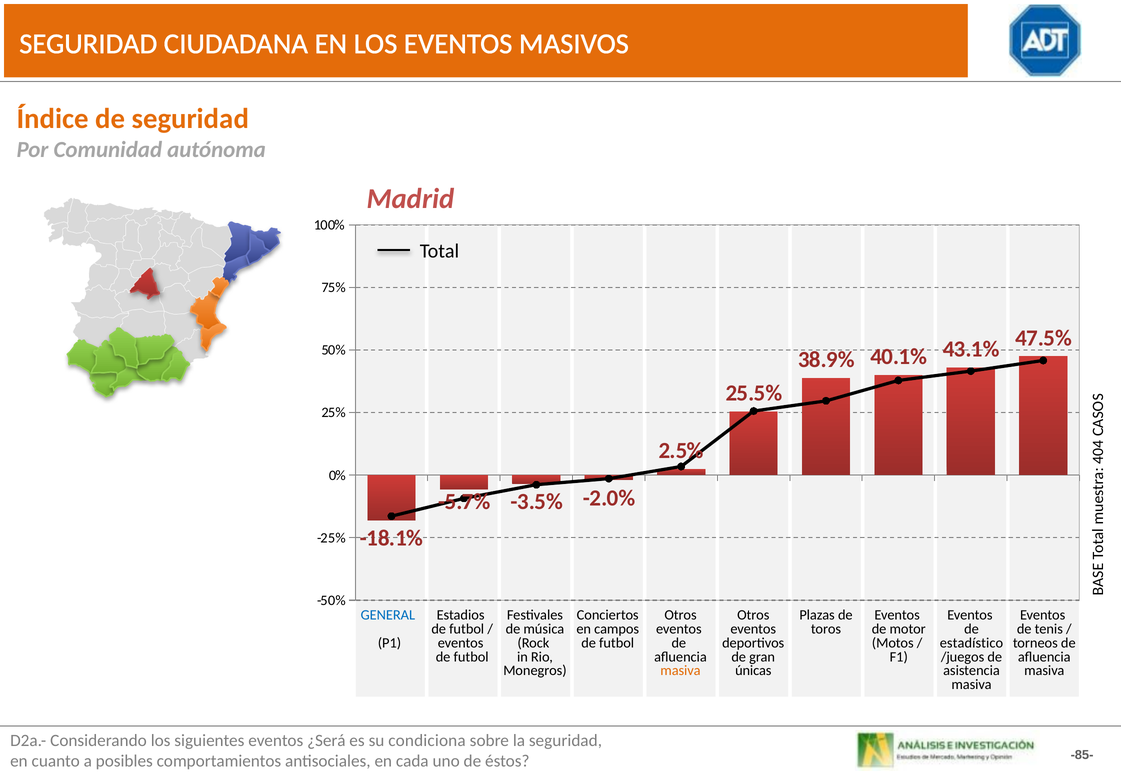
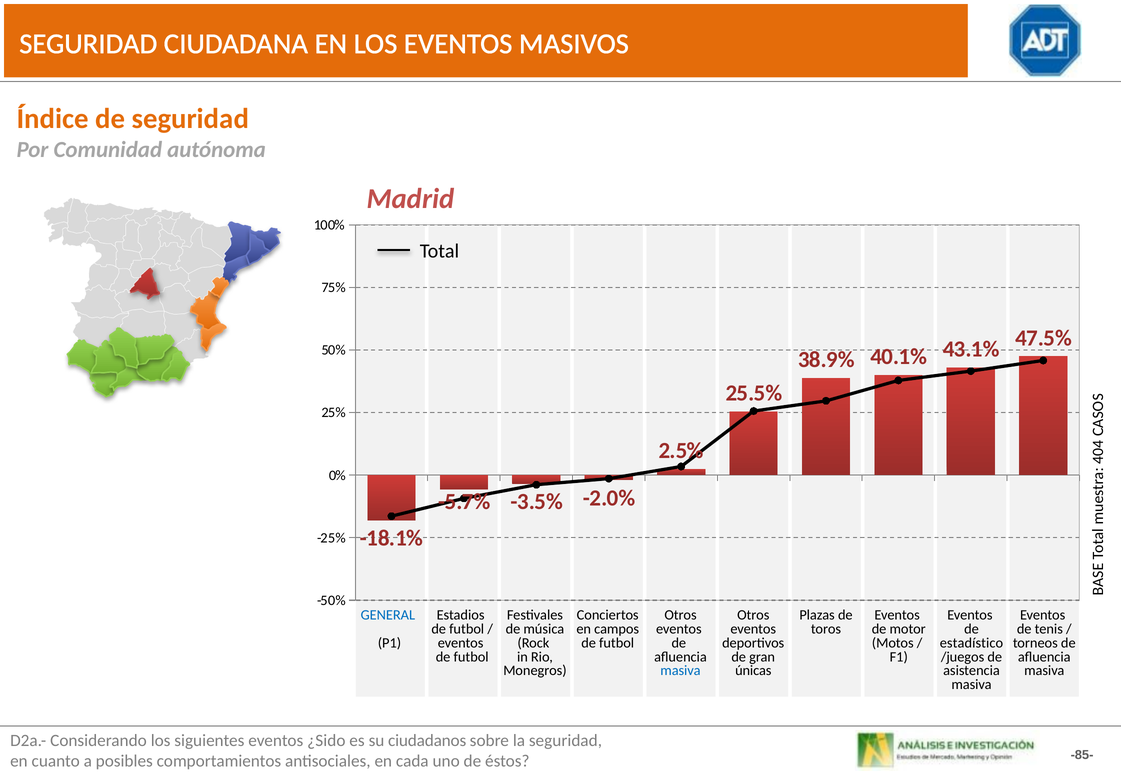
masiva at (680, 671) colour: orange -> blue
¿Será: ¿Será -> ¿Sido
condiciona: condiciona -> ciudadanos
